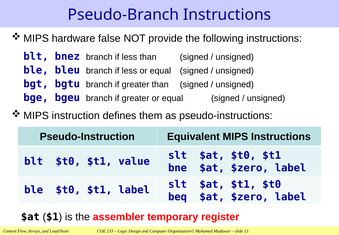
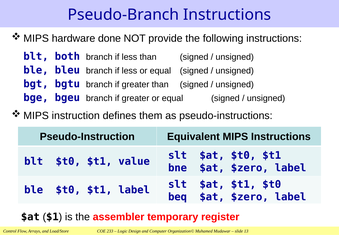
false: false -> done
bnez: bnez -> both
